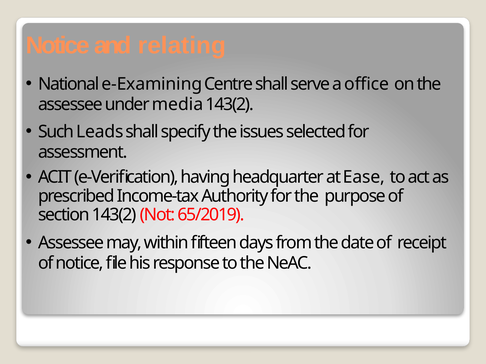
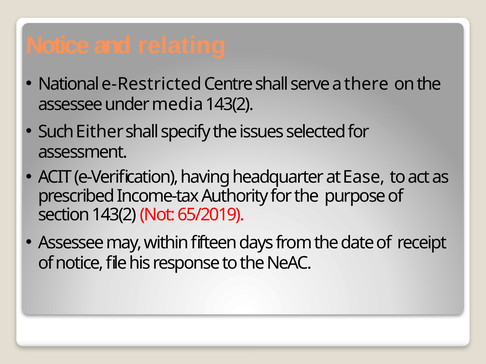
e-Examining: e-Examining -> e-Restricted
office: office -> there
Leads: Leads -> Either
